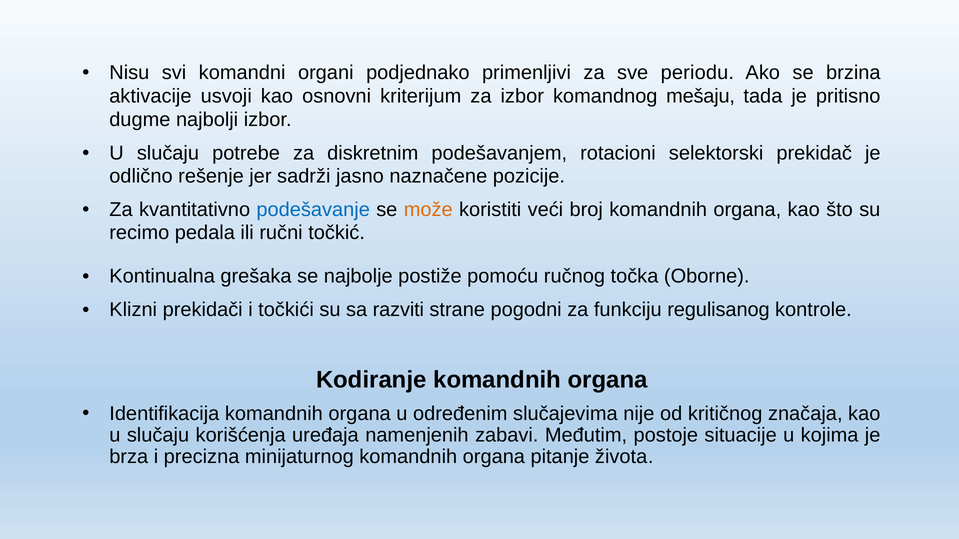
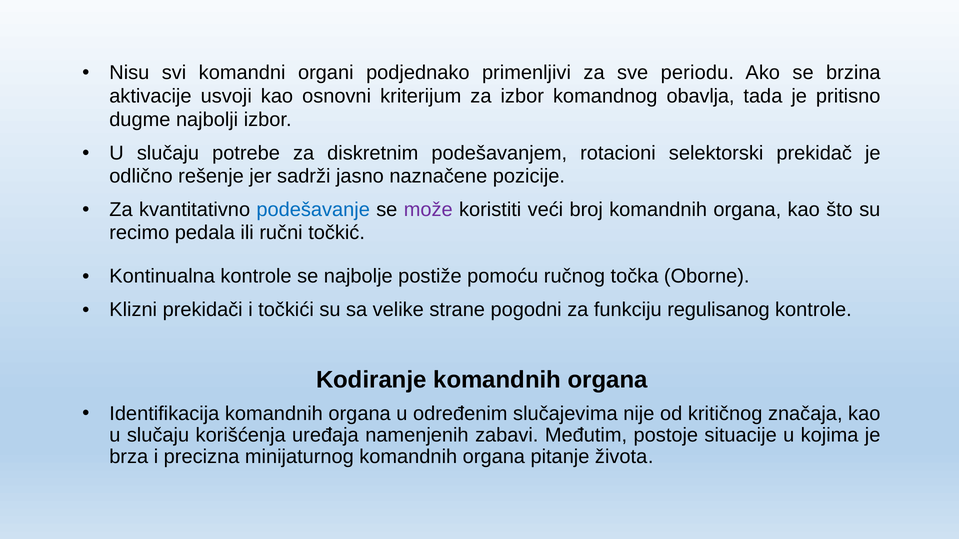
mešaju: mešaju -> obavlja
može colour: orange -> purple
Kontinualna grešaka: grešaka -> kontrole
razviti: razviti -> velike
